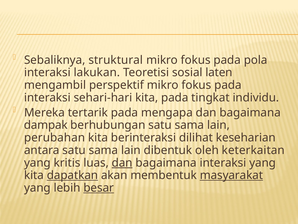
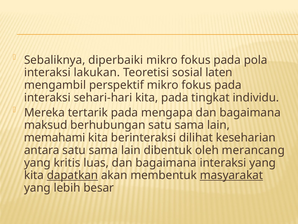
struktural: struktural -> diperbaiki
dampak: dampak -> maksud
perubahan: perubahan -> memahami
keterkaitan: keterkaitan -> merancang
dan at (122, 162) underline: present -> none
besar underline: present -> none
